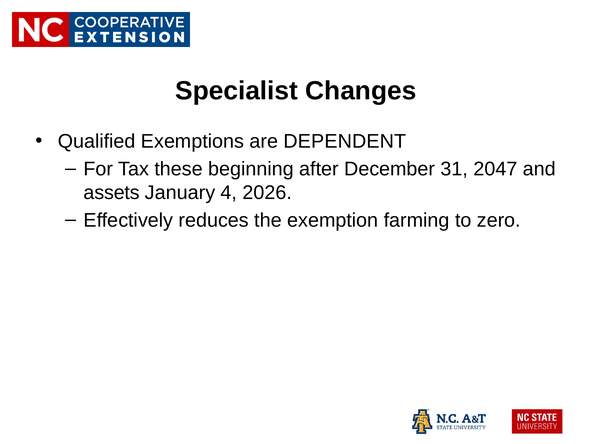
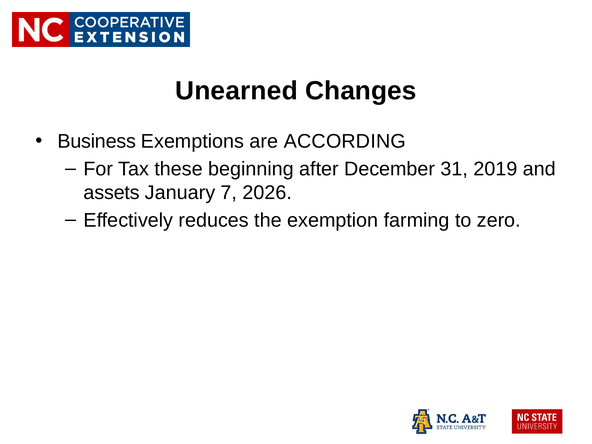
Specialist: Specialist -> Unearned
Qualified: Qualified -> Business
DEPENDENT: DEPENDENT -> ACCORDING
2047: 2047 -> 2019
4: 4 -> 7
